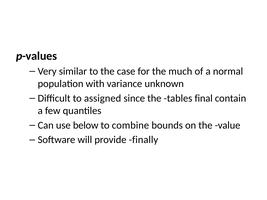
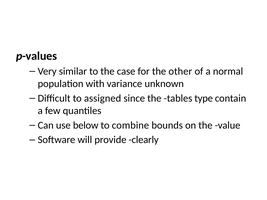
much: much -> other
final: final -> type
finally: finally -> clearly
